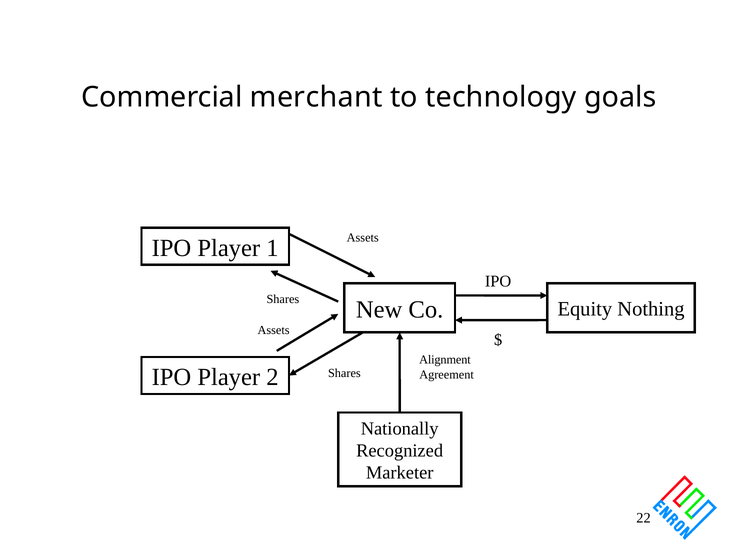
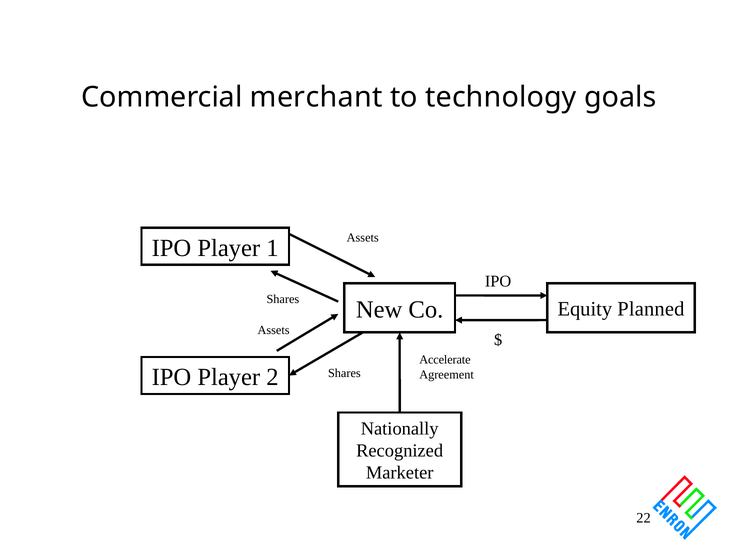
Nothing: Nothing -> Planned
Alignment: Alignment -> Accelerate
